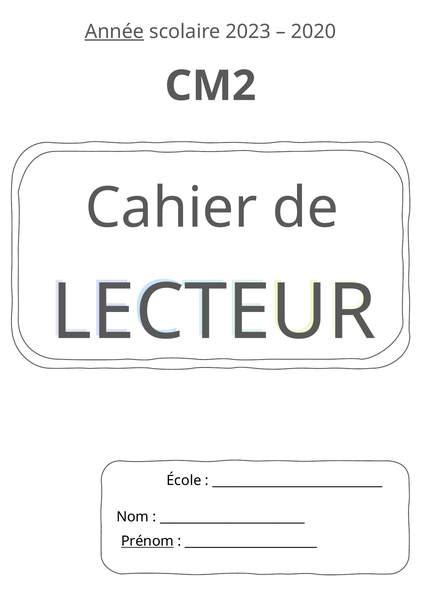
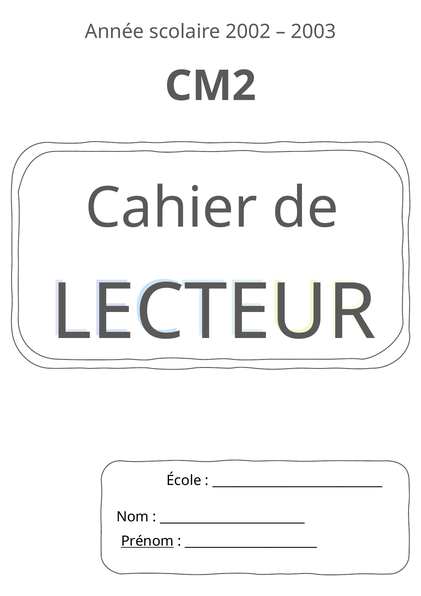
Année underline: present -> none
2023: 2023 -> 2002
2020: 2020 -> 2003
